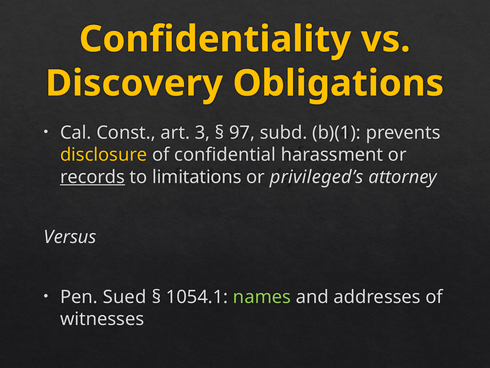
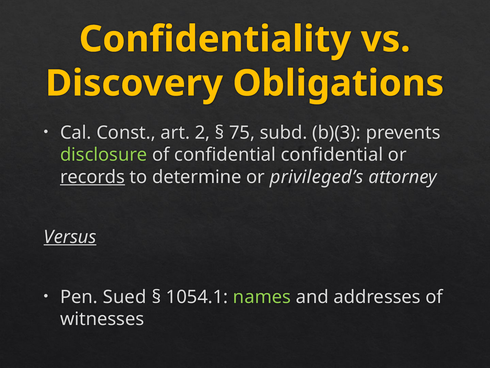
3: 3 -> 2
97: 97 -> 75
b)(1: b)(1 -> b)(3
disclosure colour: yellow -> light green
confidential harassment: harassment -> confidential
limitations: limitations -> determine
Versus underline: none -> present
